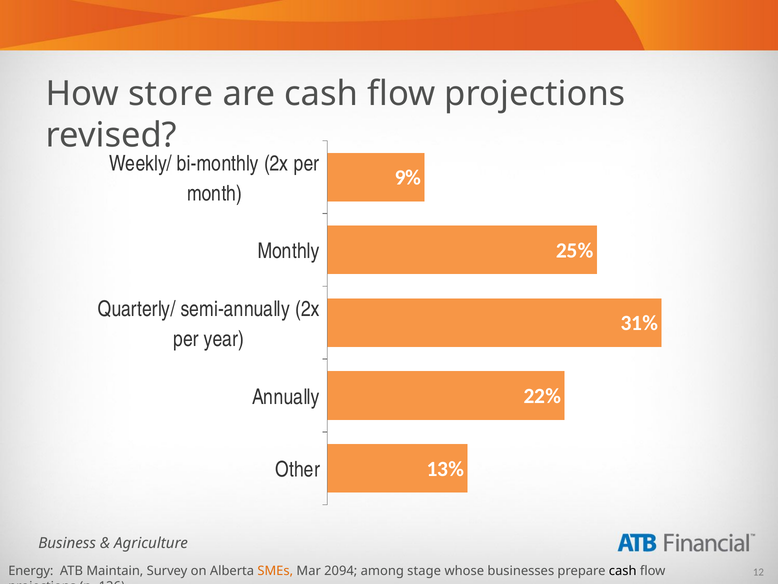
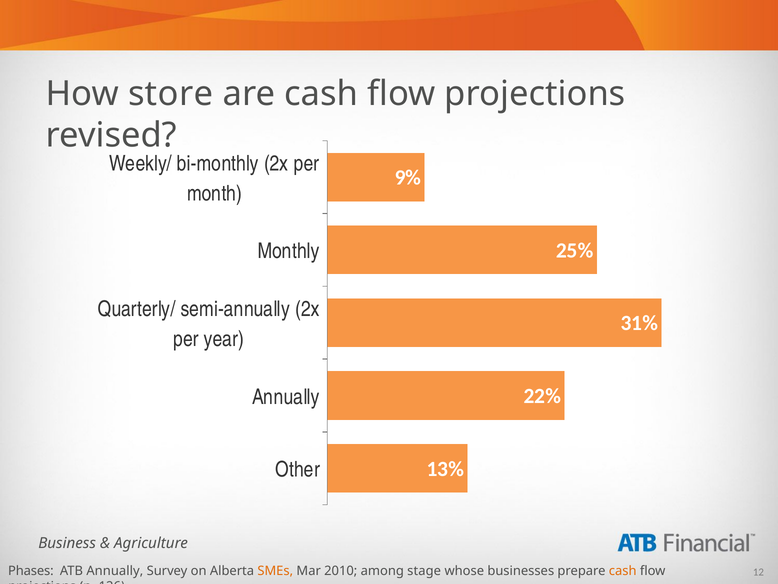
Energy: Energy -> Phases
ATB Maintain: Maintain -> Annually
2094: 2094 -> 2010
cash at (623, 570) colour: black -> orange
